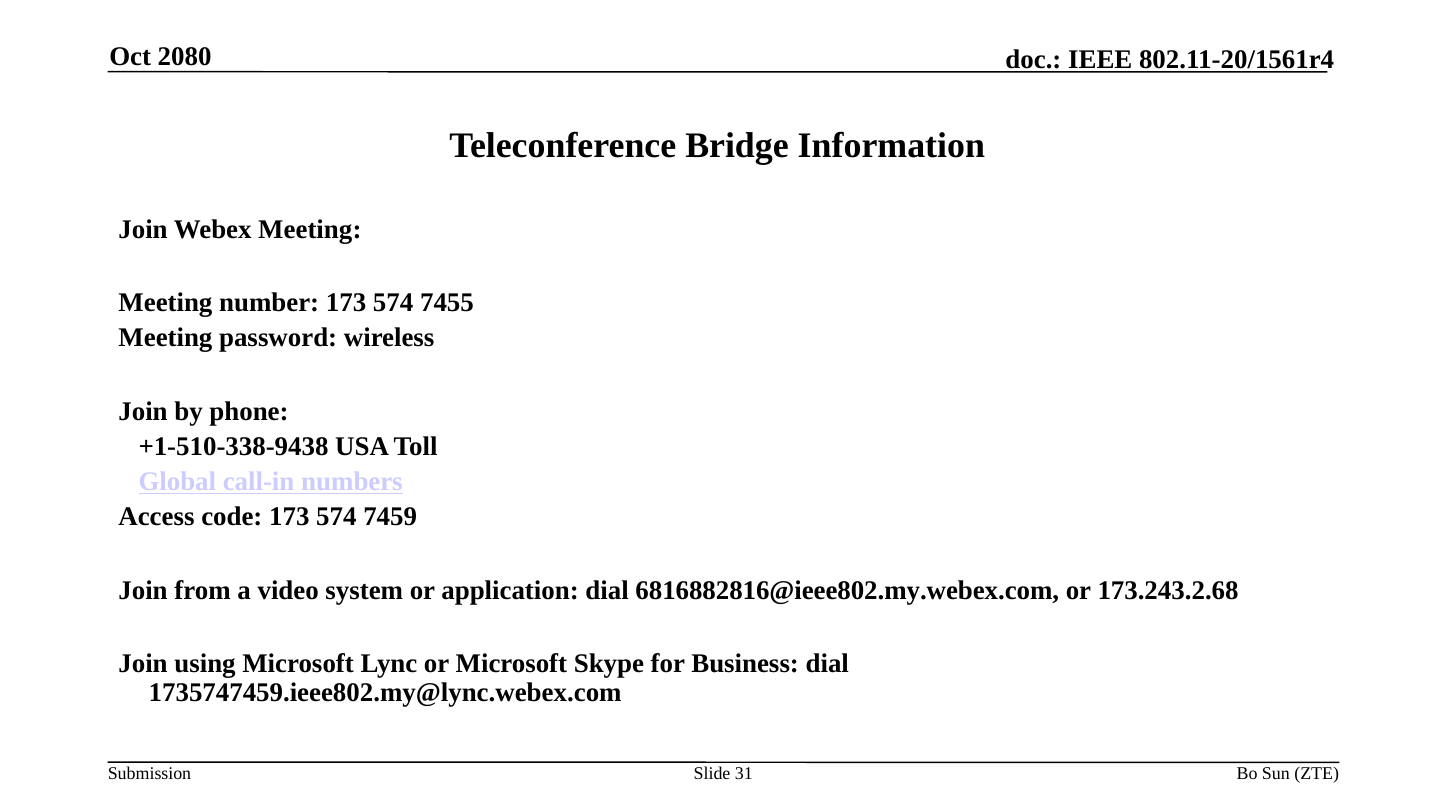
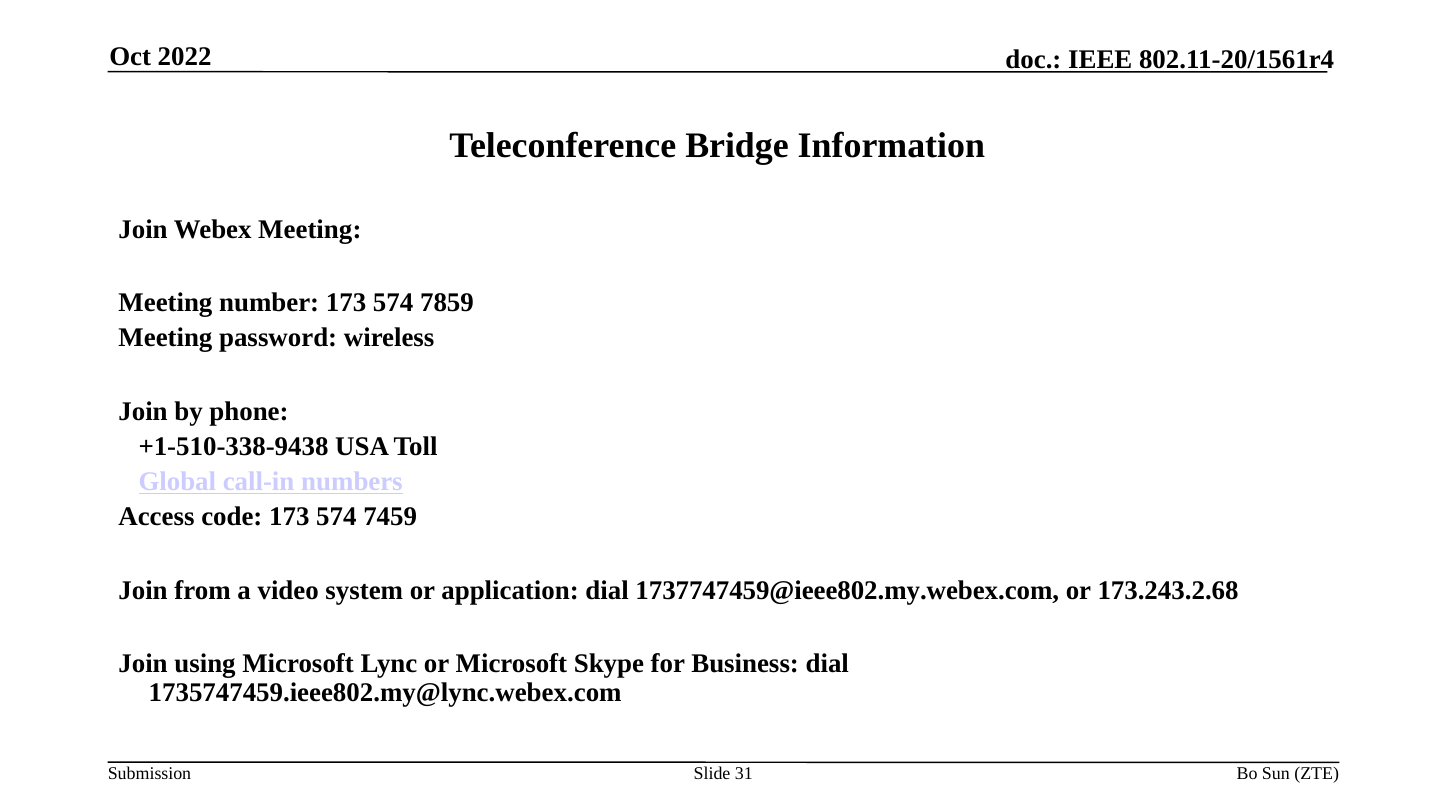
2080: 2080 -> 2022
7455: 7455 -> 7859
6816882816@ieee802.my.webex.com: 6816882816@ieee802.my.webex.com -> 1737747459@ieee802.my.webex.com
